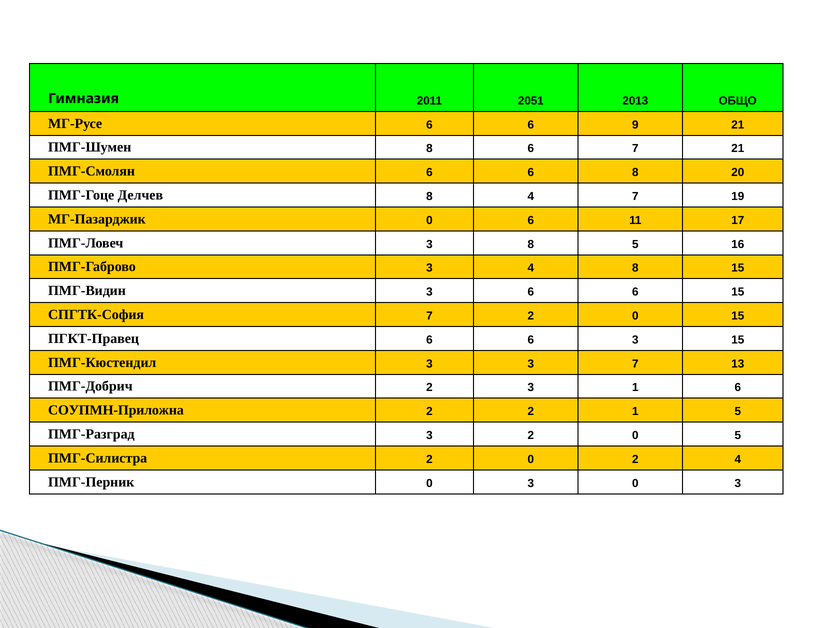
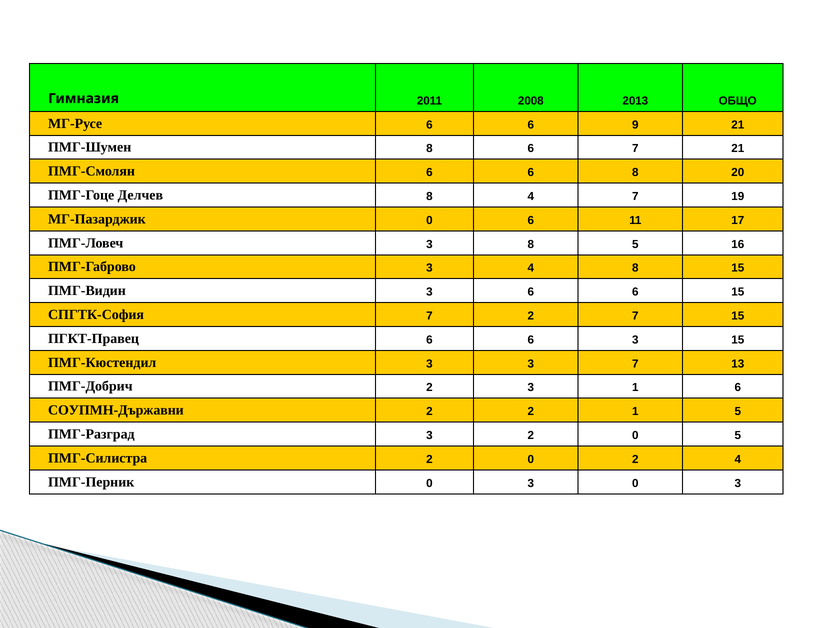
2051: 2051 -> 2008
7 2 0: 0 -> 7
СОУПМН-Приложна: СОУПМН-Приложна -> СОУПМН-Държавни
